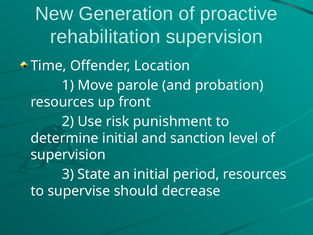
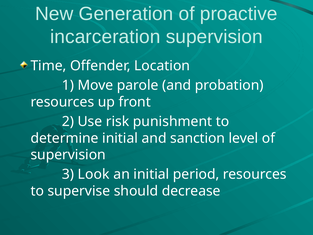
rehabilitation: rehabilitation -> incarceration
State: State -> Look
